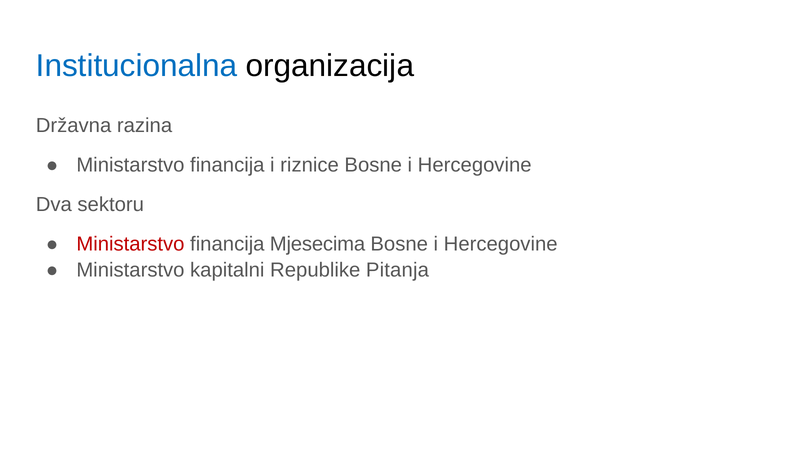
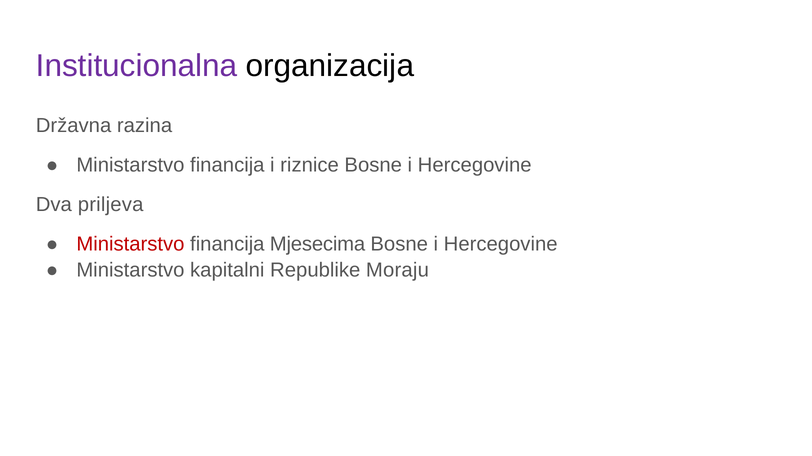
Institucionalna colour: blue -> purple
sektoru: sektoru -> priljeva
Pitanja: Pitanja -> Moraju
